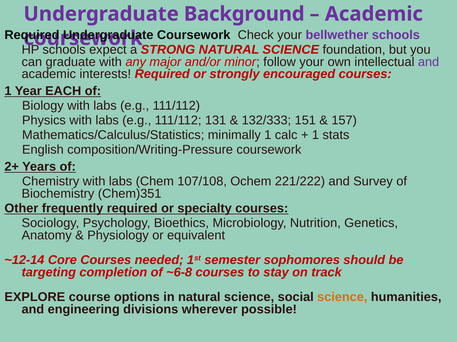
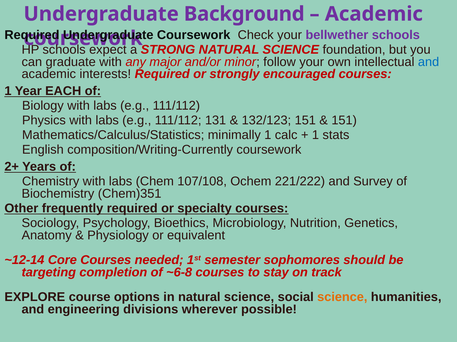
and at (429, 62) colour: purple -> blue
132/333: 132/333 -> 132/123
157 at (344, 121): 157 -> 151
composition/Writing-Pressure: composition/Writing-Pressure -> composition/Writing-Currently
